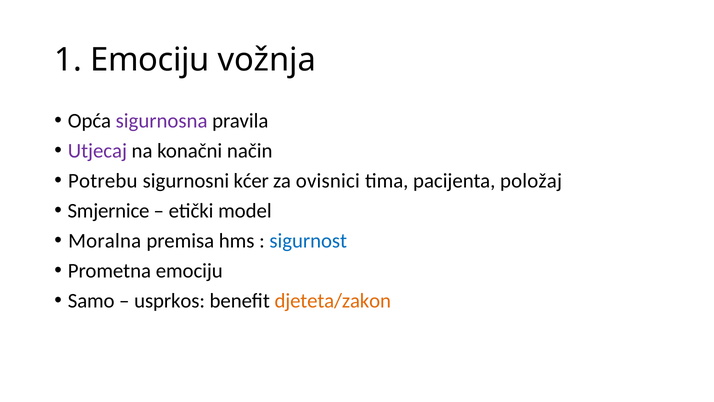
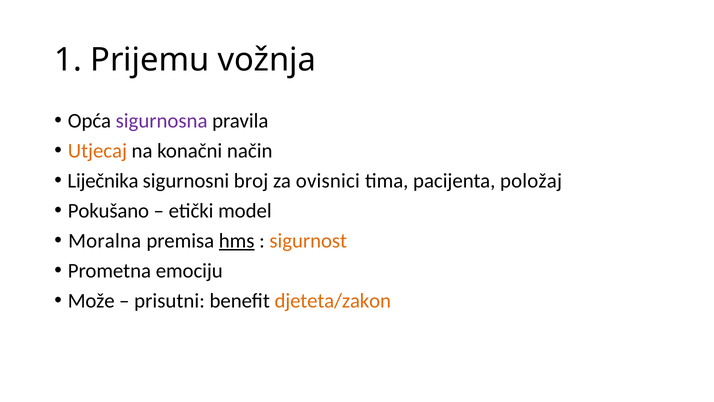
1 Emociju: Emociju -> Prijemu
Utjecaj colour: purple -> orange
Potrebu: Potrebu -> Liječnika
kćer: kćer -> broj
Smjernice: Smjernice -> Pokušano
hms underline: none -> present
sigurnost colour: blue -> orange
Samo: Samo -> Može
usprkos: usprkos -> prisutni
